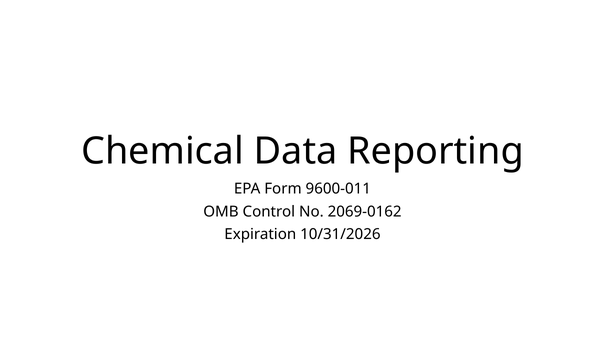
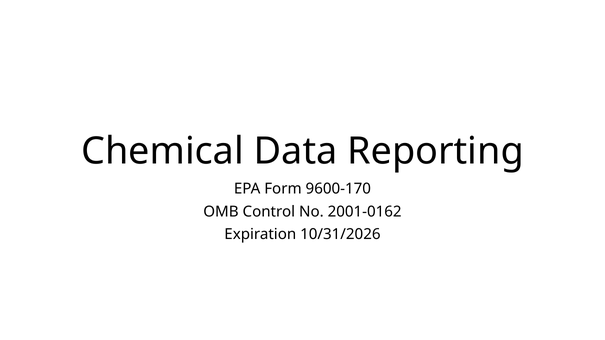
9600-011: 9600-011 -> 9600-170
2069-0162: 2069-0162 -> 2001-0162
